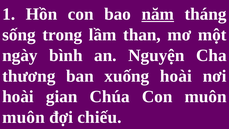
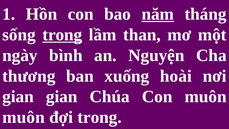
trong at (62, 35) underline: none -> present
hoài at (18, 97): hoài -> gian
đợi chiếu: chiếu -> trong
